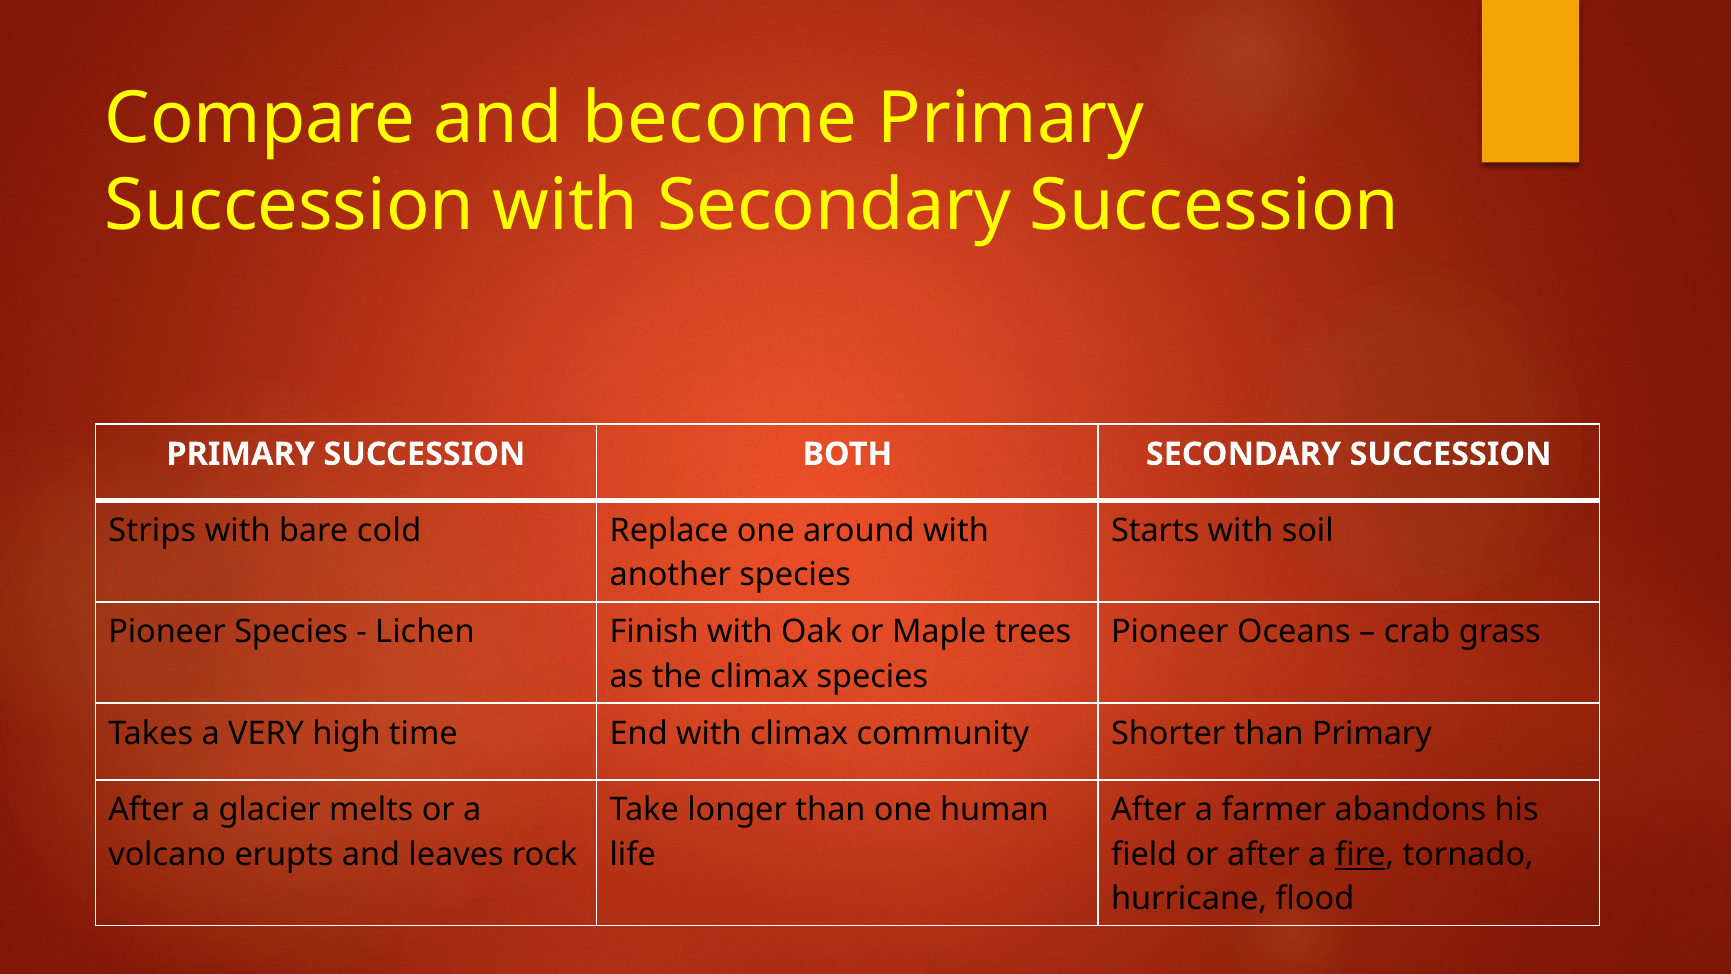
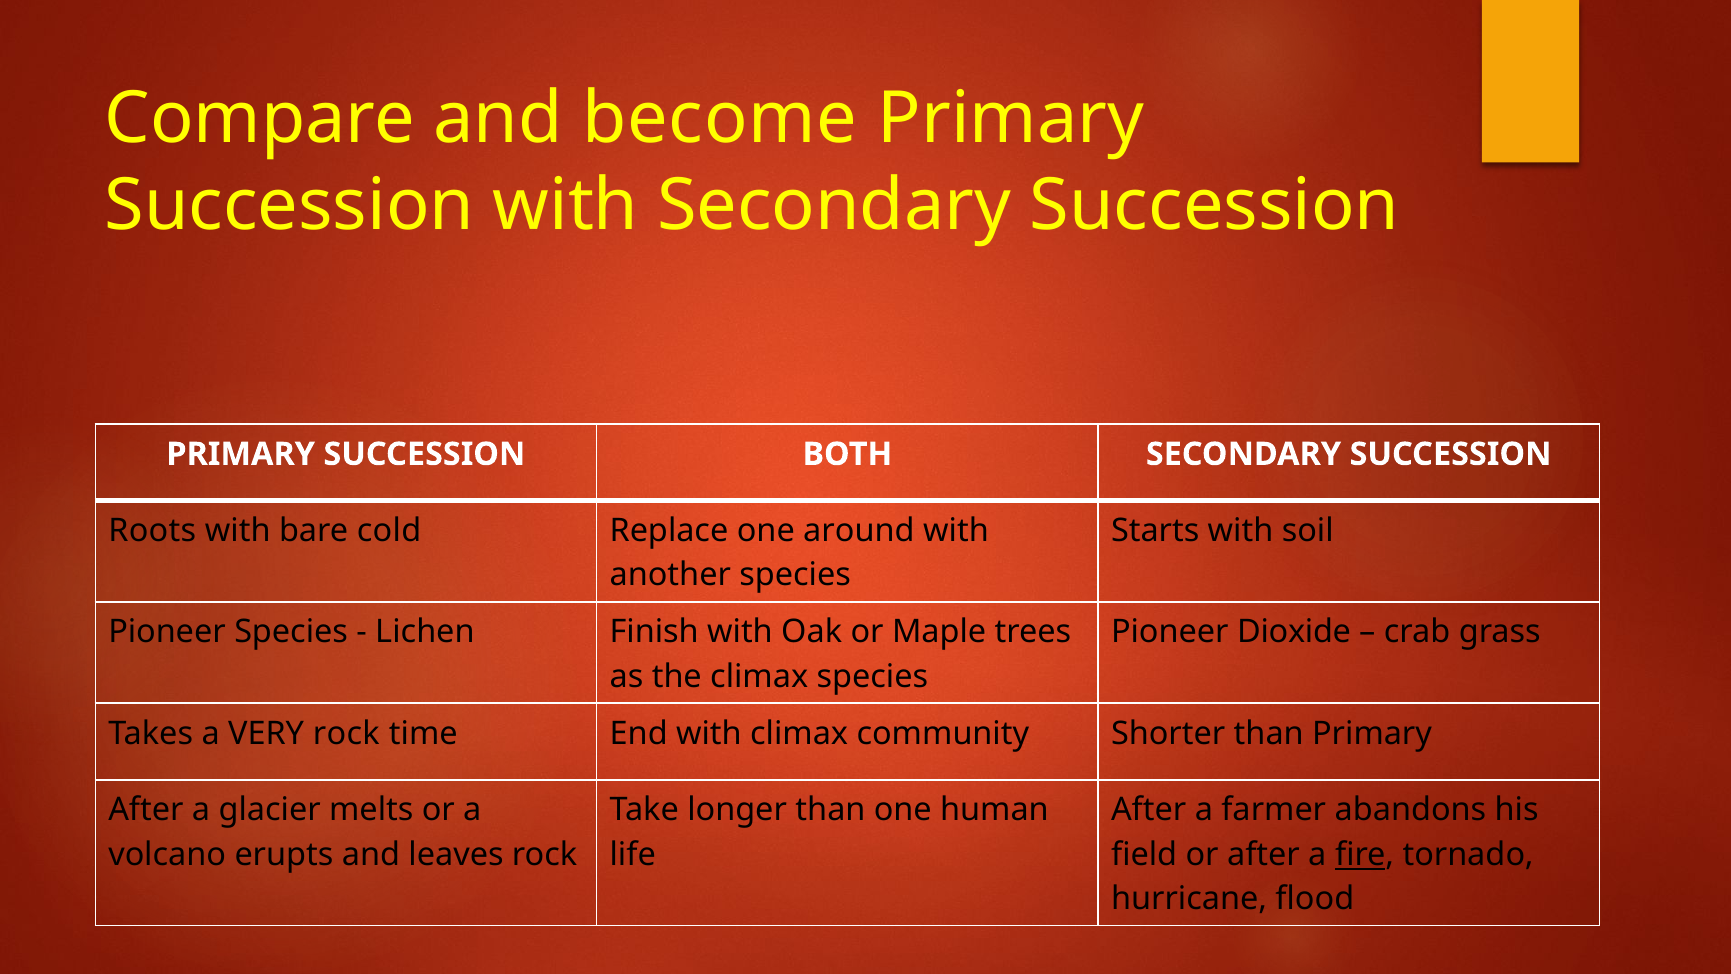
Strips: Strips -> Roots
Oceans: Oceans -> Dioxide
VERY high: high -> rock
